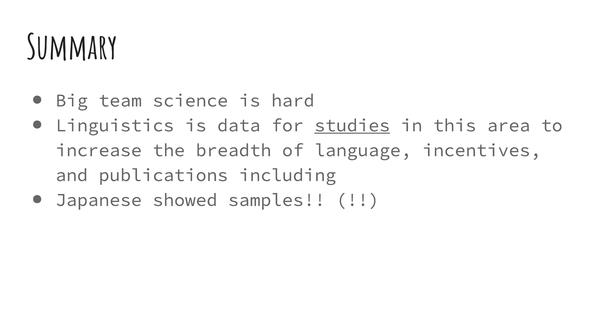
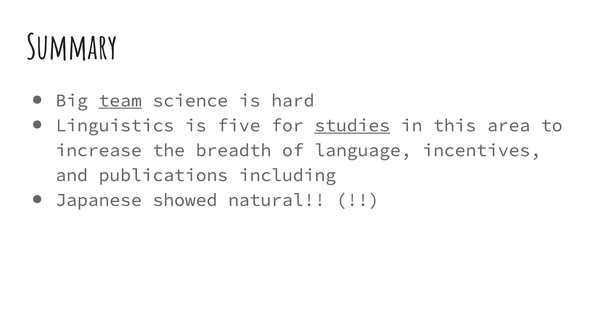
team underline: none -> present
data: data -> five
samples: samples -> natural
